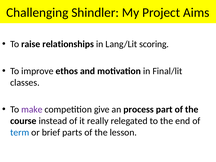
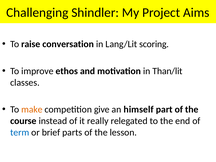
relationships: relationships -> conversation
Final/lit: Final/lit -> Than/lit
make colour: purple -> orange
process: process -> himself
